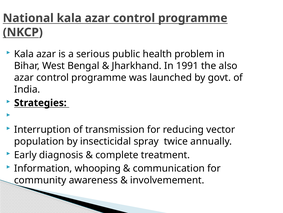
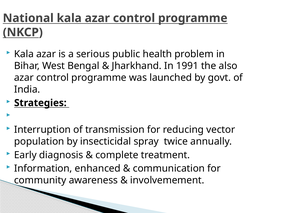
whooping: whooping -> enhanced
